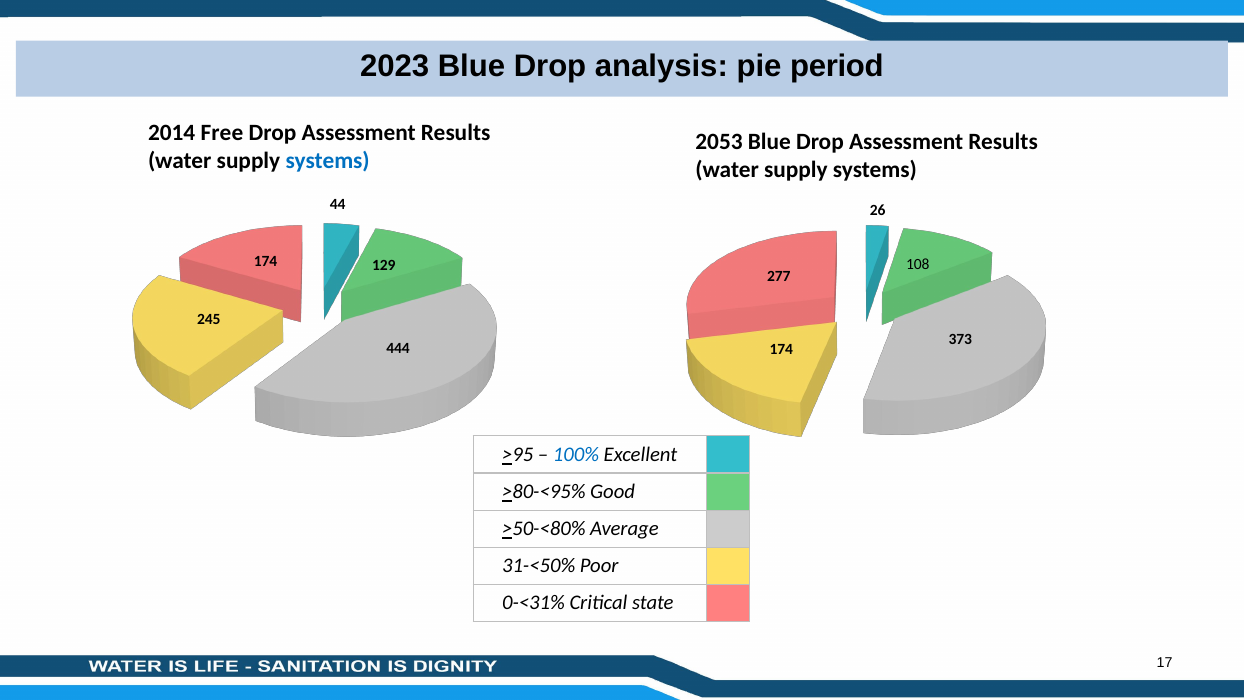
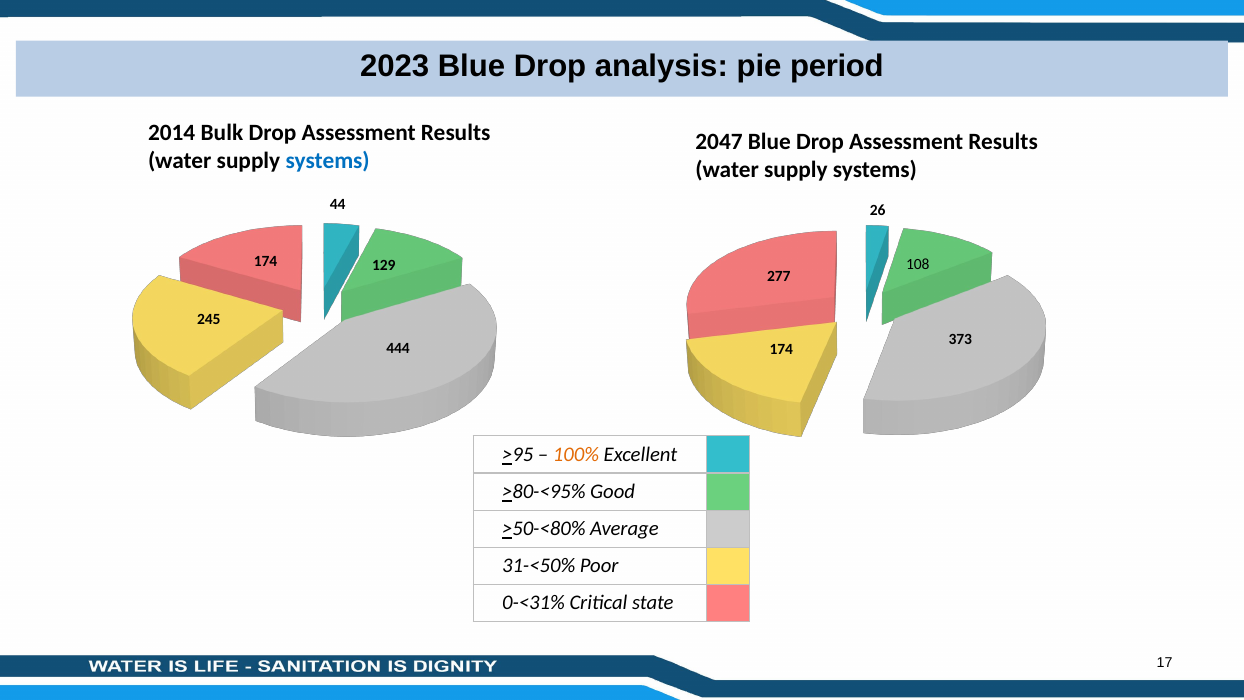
Free: Free -> Bulk
2053: 2053 -> 2047
100% colour: blue -> orange
